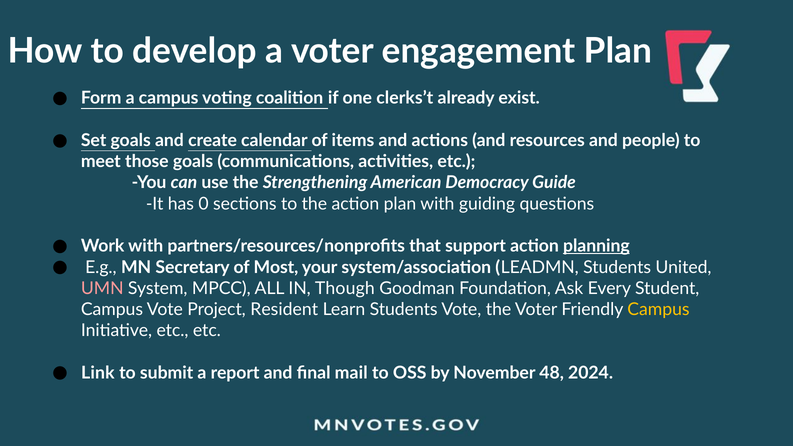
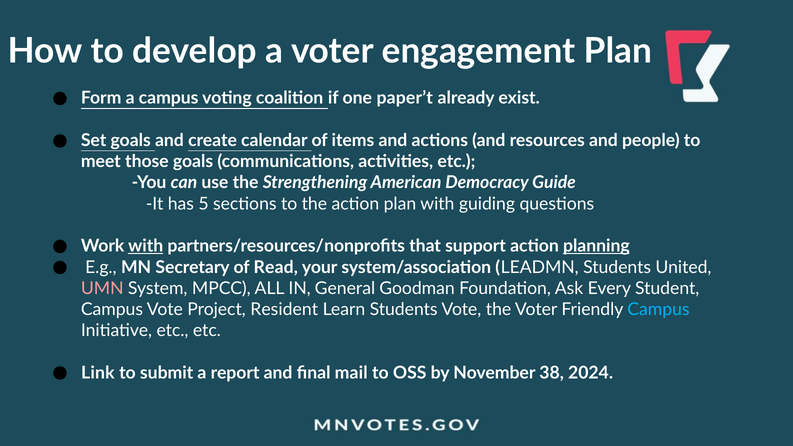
clerks’t: clerks’t -> paper’t
0: 0 -> 5
with at (146, 246) underline: none -> present
Most: Most -> Read
Though: Though -> General
Campus at (658, 310) colour: yellow -> light blue
48: 48 -> 38
